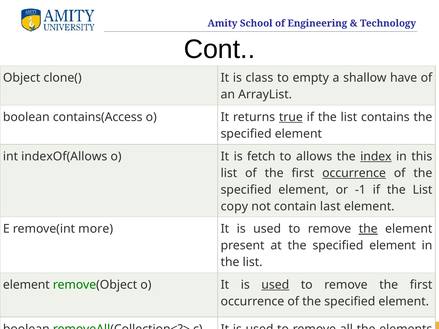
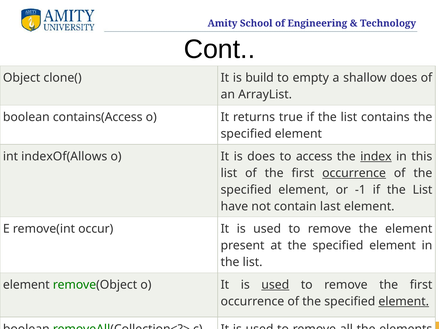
class: class -> build
shallow have: have -> does
true underline: present -> none
is fetch: fetch -> does
allows: allows -> access
copy: copy -> have
more: more -> occur
the at (368, 229) underline: present -> none
element at (404, 302) underline: none -> present
